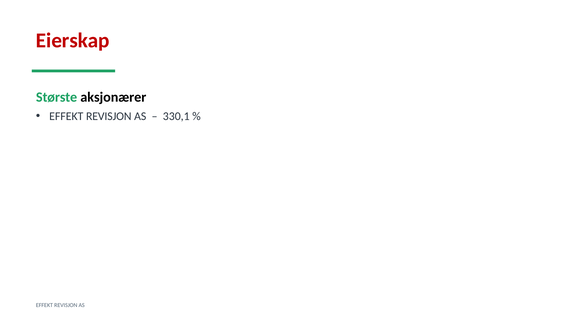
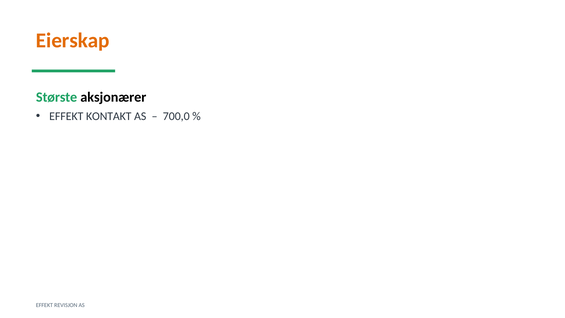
Eierskap colour: red -> orange
REVISJON at (109, 116): REVISJON -> KONTAKT
330,1: 330,1 -> 700,0
